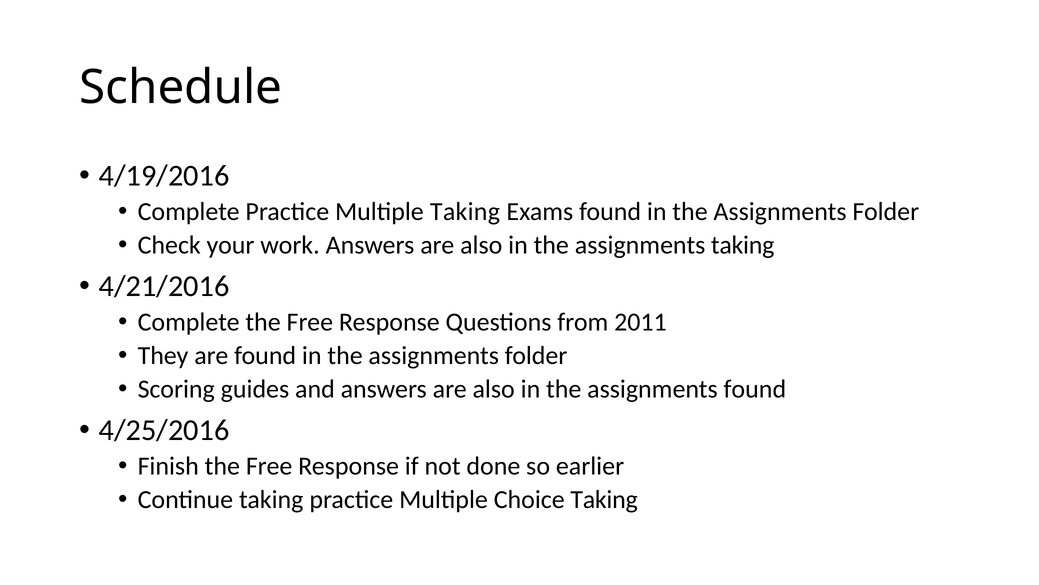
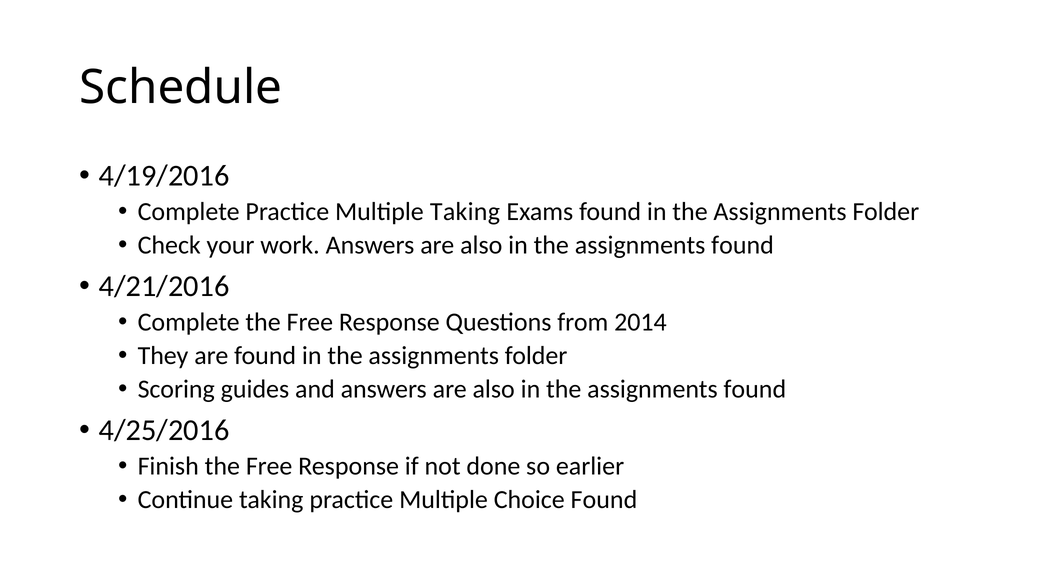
taking at (743, 245): taking -> found
2011: 2011 -> 2014
Choice Taking: Taking -> Found
